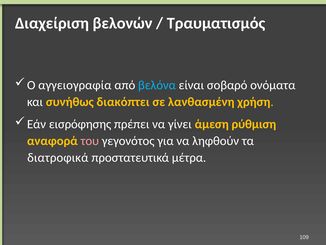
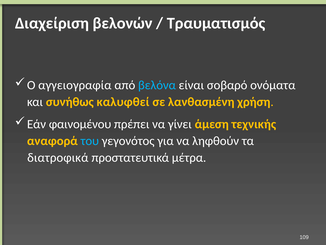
διακόπτει: διακόπτει -> καλυφθεί
εισρόφησης: εισρόφησης -> φαινομένου
ρύθμιση: ρύθμιση -> τεχνικής
του colour: pink -> light blue
